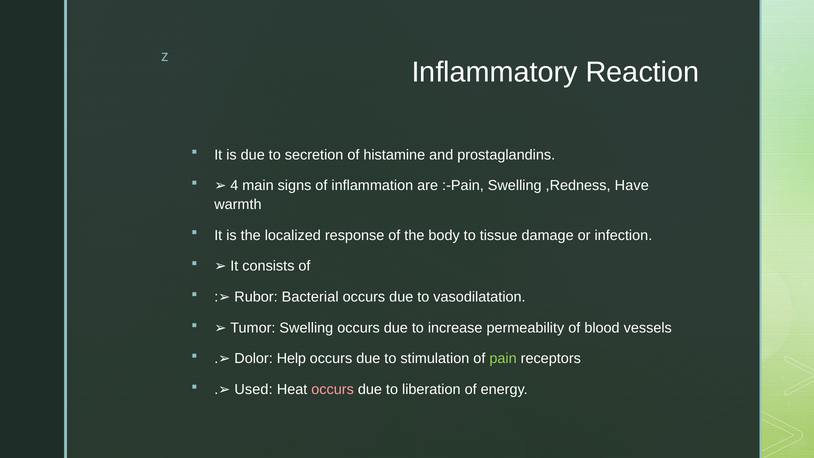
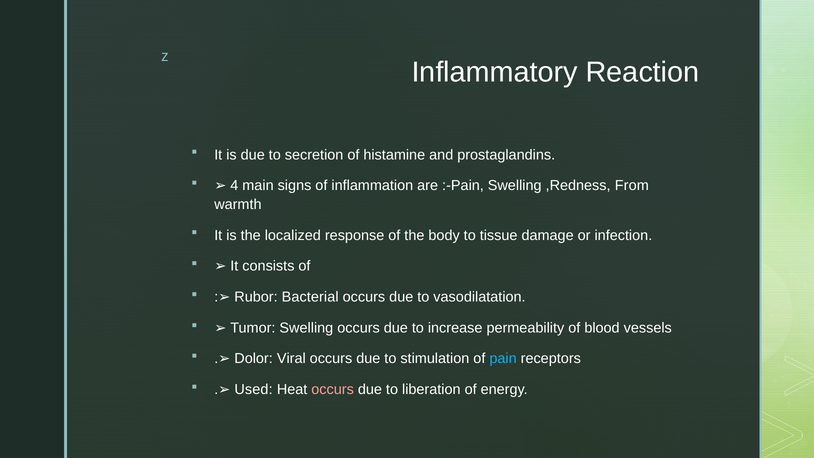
Have: Have -> From
Help: Help -> Viral
pain colour: light green -> light blue
